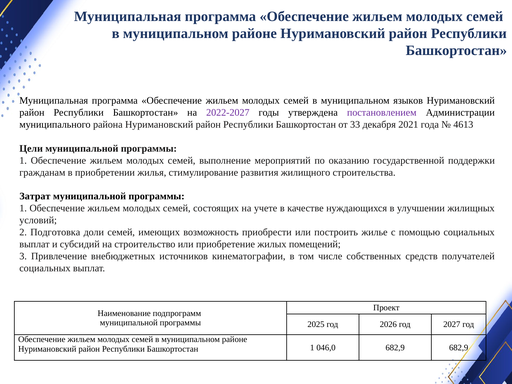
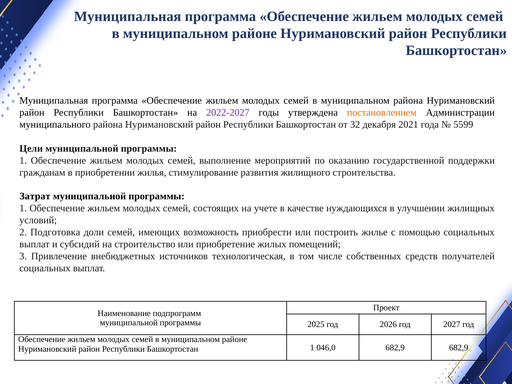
муниципальном языков: языков -> района
постановлением colour: purple -> orange
33: 33 -> 32
4613: 4613 -> 5599
кинематографии: кинематографии -> технологическая
